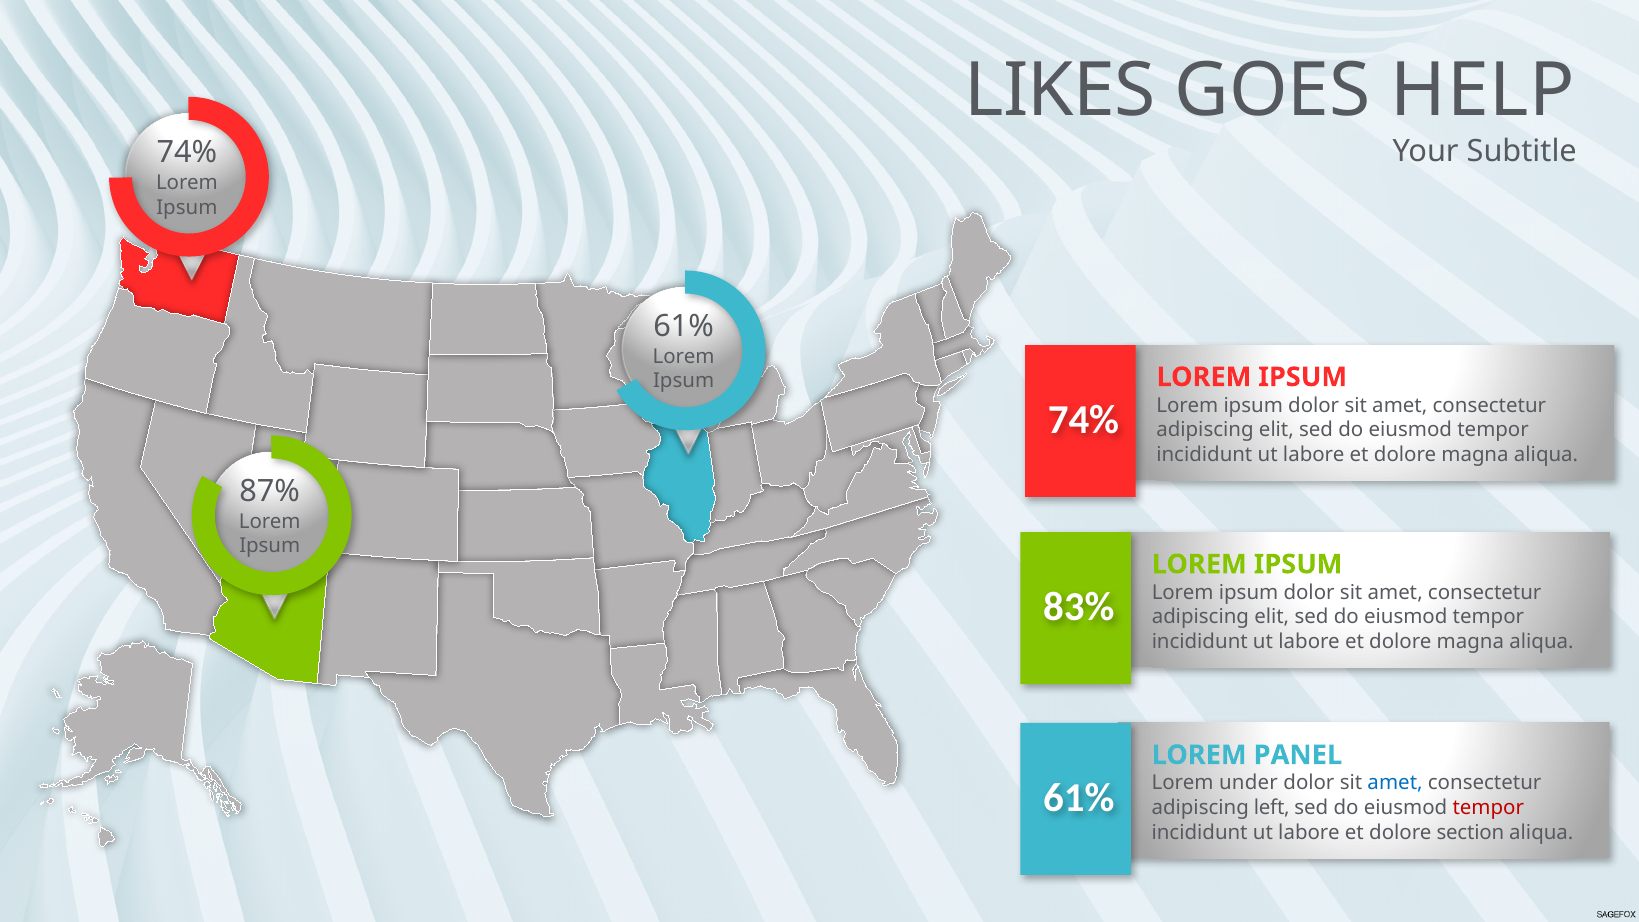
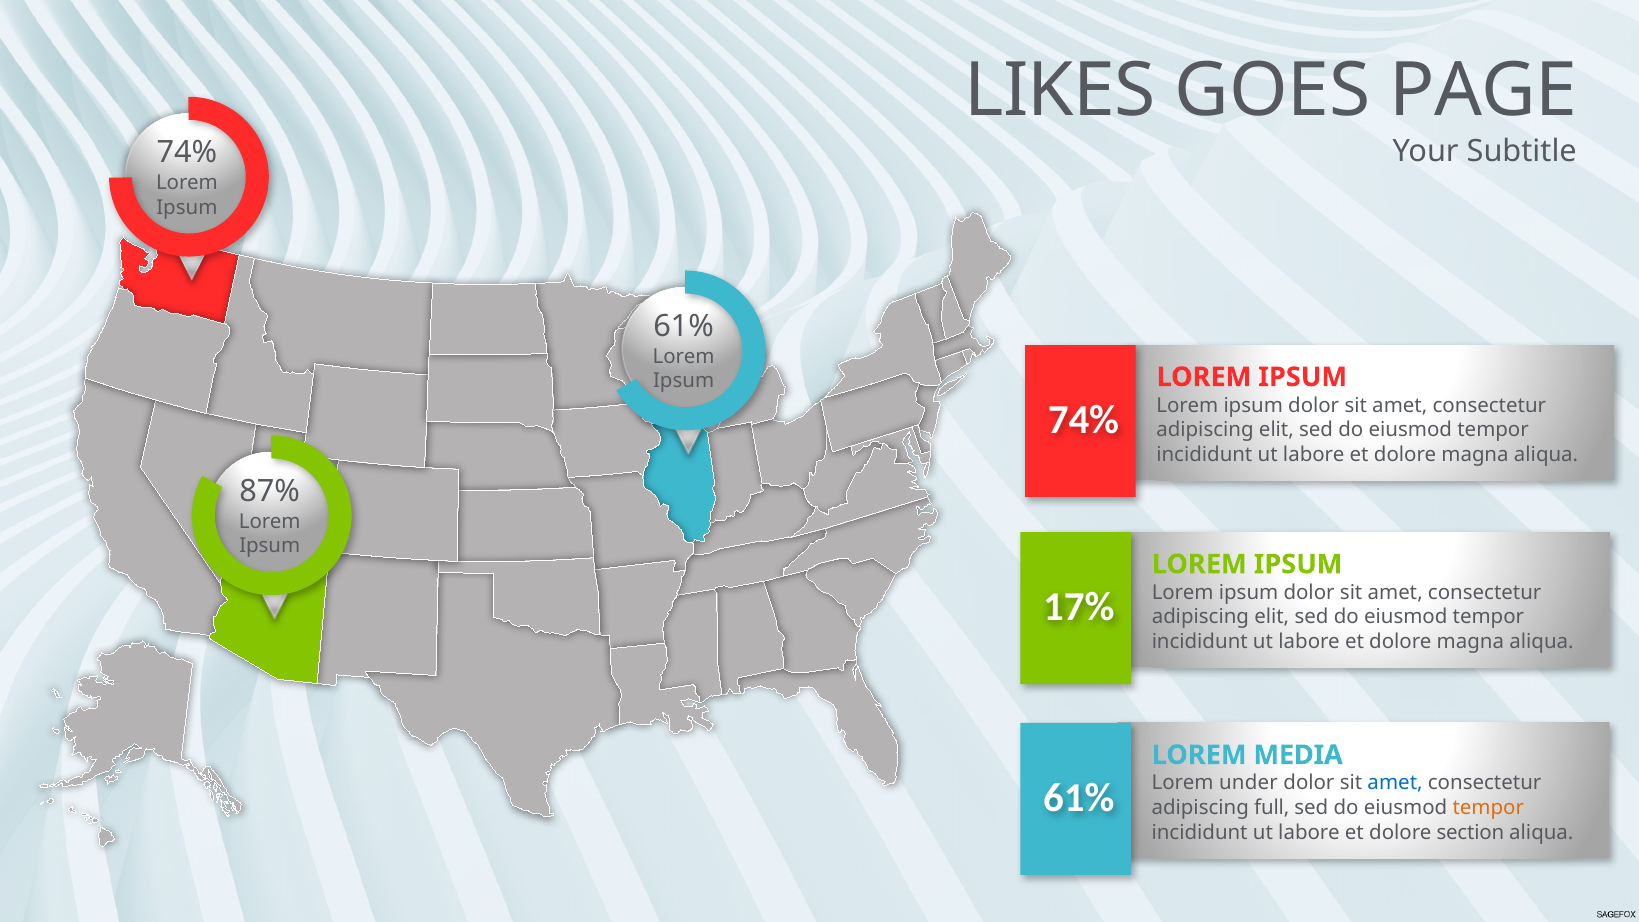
HELP: HELP -> PAGE
83%: 83% -> 17%
PANEL: PANEL -> MEDIA
left: left -> full
tempor at (1488, 808) colour: red -> orange
